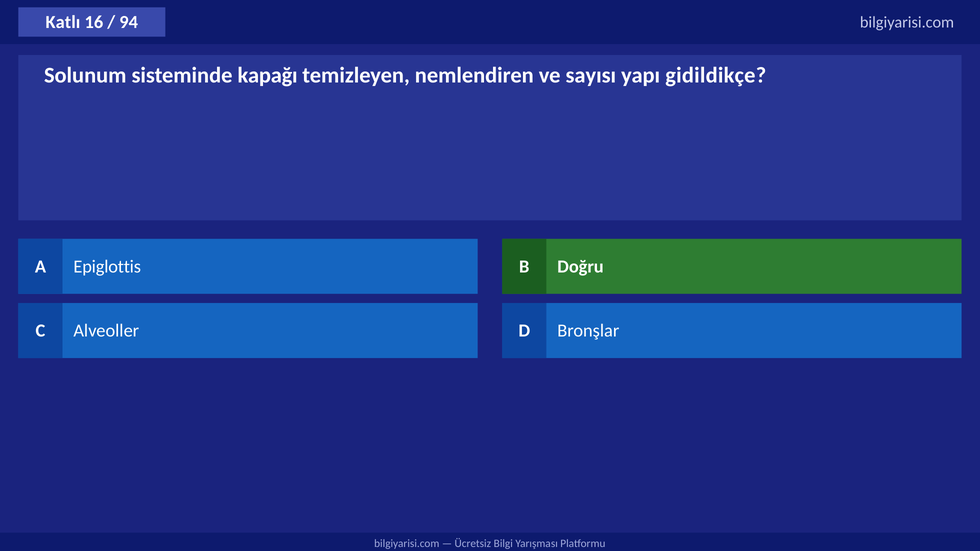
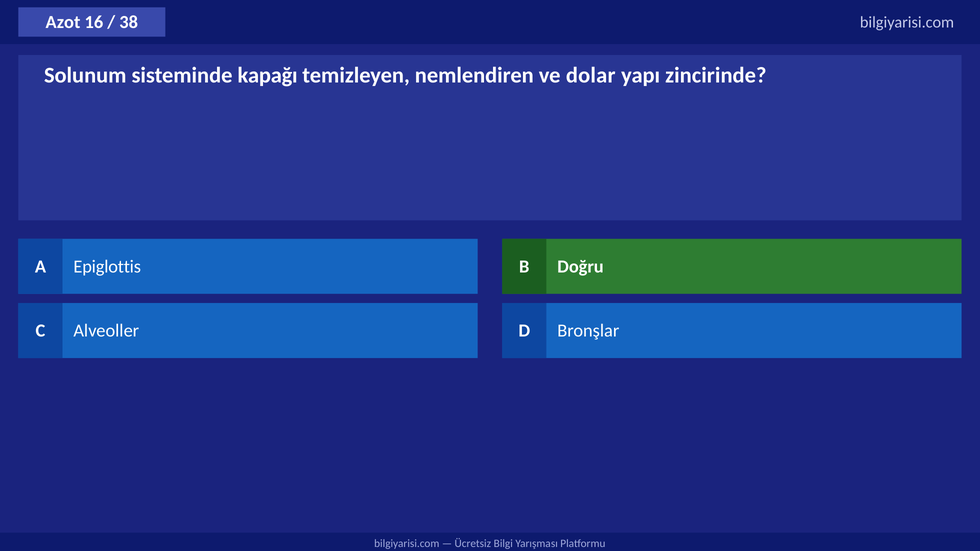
Katlı: Katlı -> Azot
94: 94 -> 38
sayısı: sayısı -> dolar
gidildikçe: gidildikçe -> zincirinde
